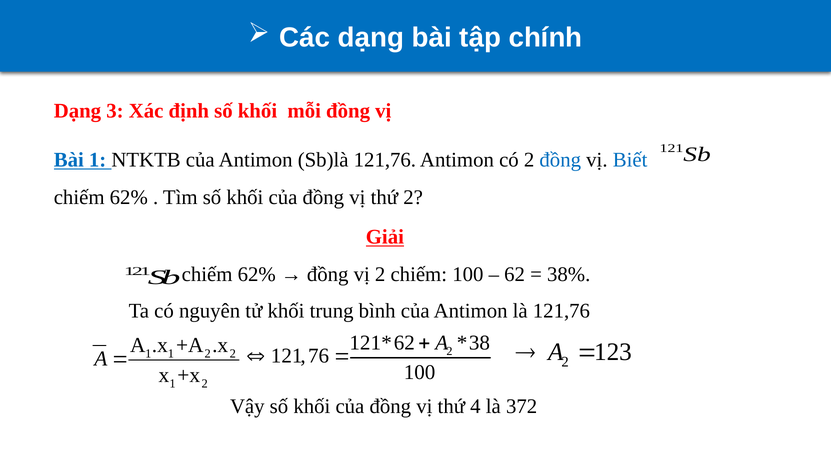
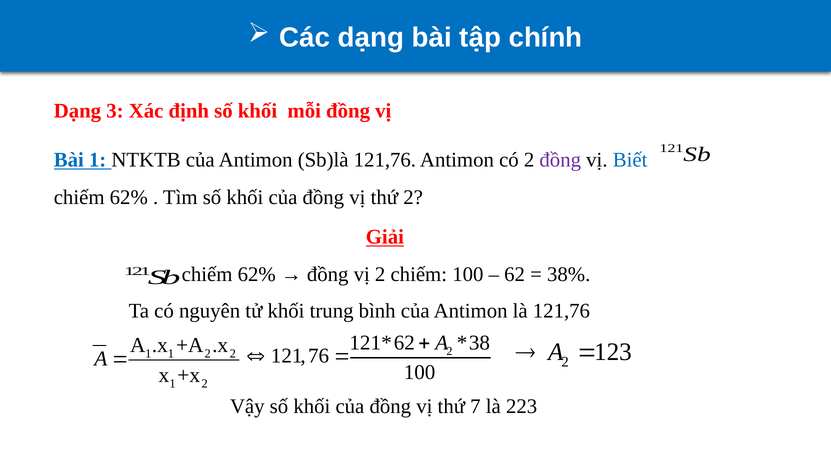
đồng at (560, 160) colour: blue -> purple
4: 4 -> 7
372: 372 -> 223
